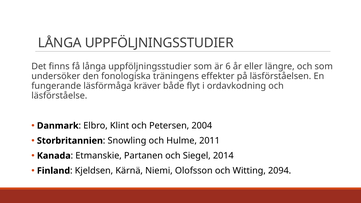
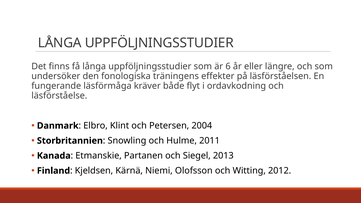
2014: 2014 -> 2013
2094: 2094 -> 2012
